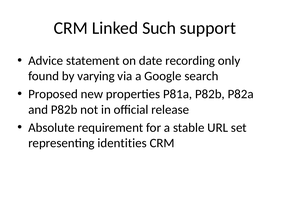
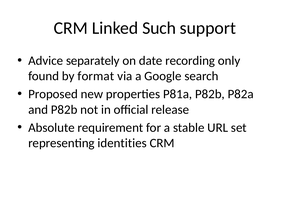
statement: statement -> separately
varying: varying -> format
